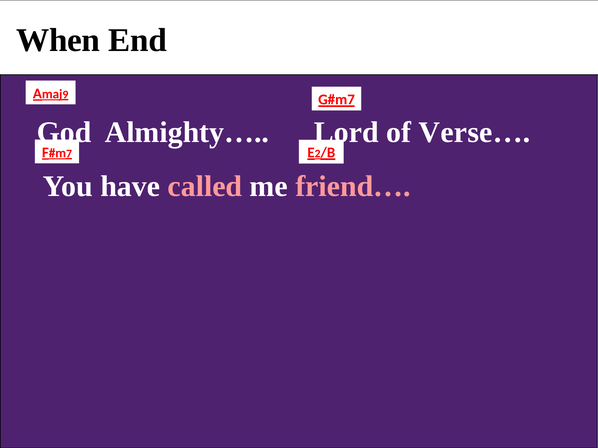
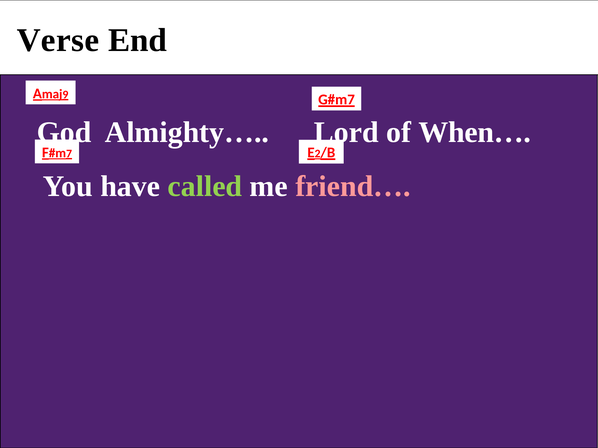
When: When -> Verse
Verse…: Verse… -> When…
called colour: pink -> light green
